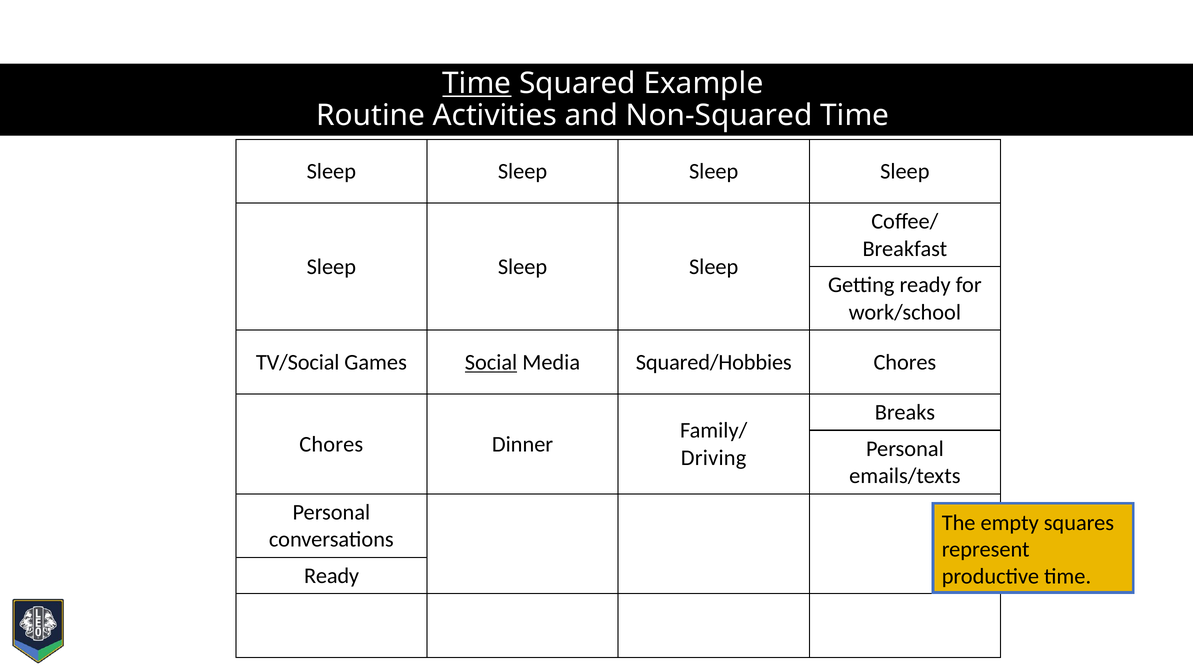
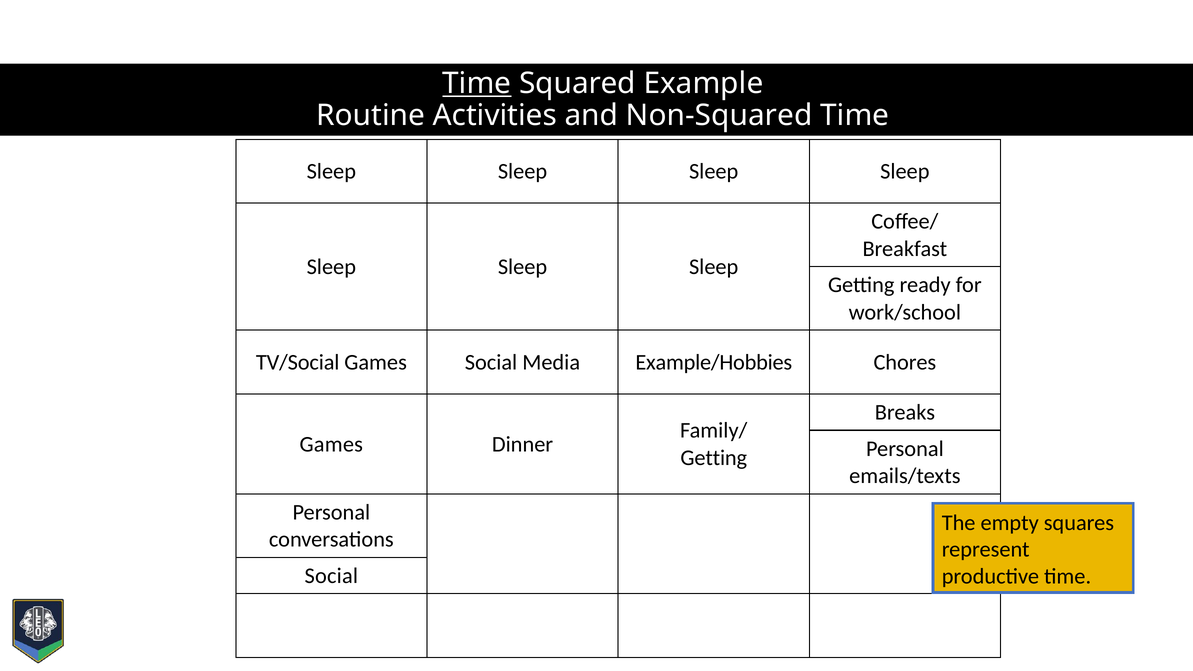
Social at (491, 362) underline: present -> none
Squared/Hobbies: Squared/Hobbies -> Example/Hobbies
Chores at (331, 444): Chores -> Games
Driving at (714, 458): Driving -> Getting
Ready at (332, 576): Ready -> Social
